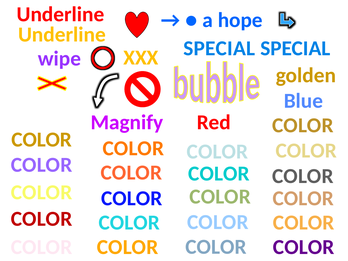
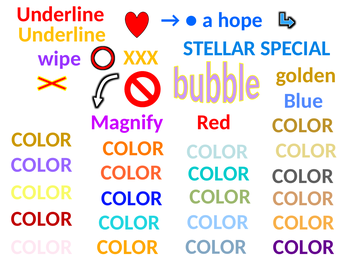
SPECIAL at (219, 48): SPECIAL -> STELLAR
